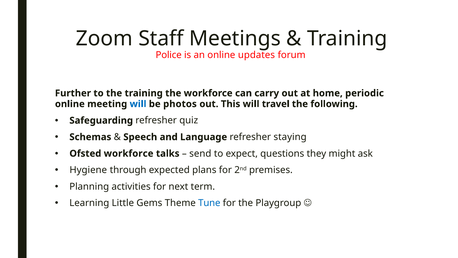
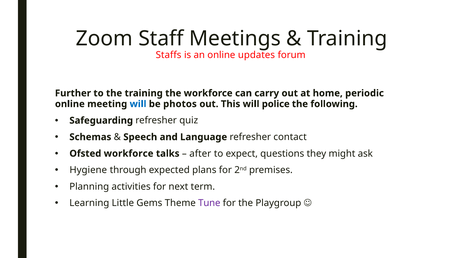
Police: Police -> Staffs
travel: travel -> police
staying: staying -> contact
send: send -> after
Tune colour: blue -> purple
